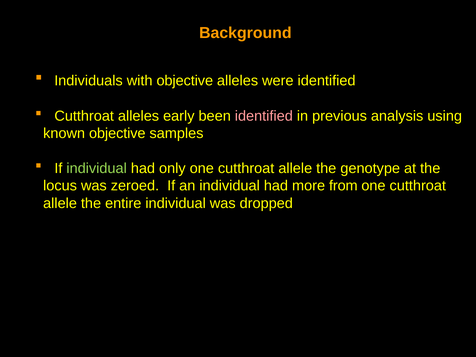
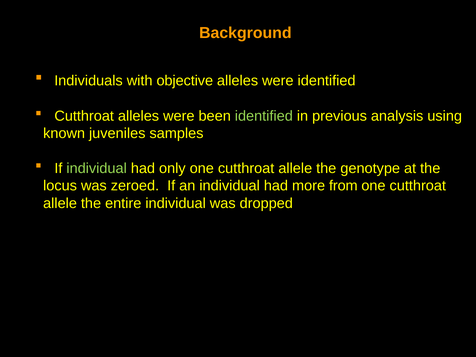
Cutthroat alleles early: early -> were
identified at (264, 116) colour: pink -> light green
known objective: objective -> juveniles
